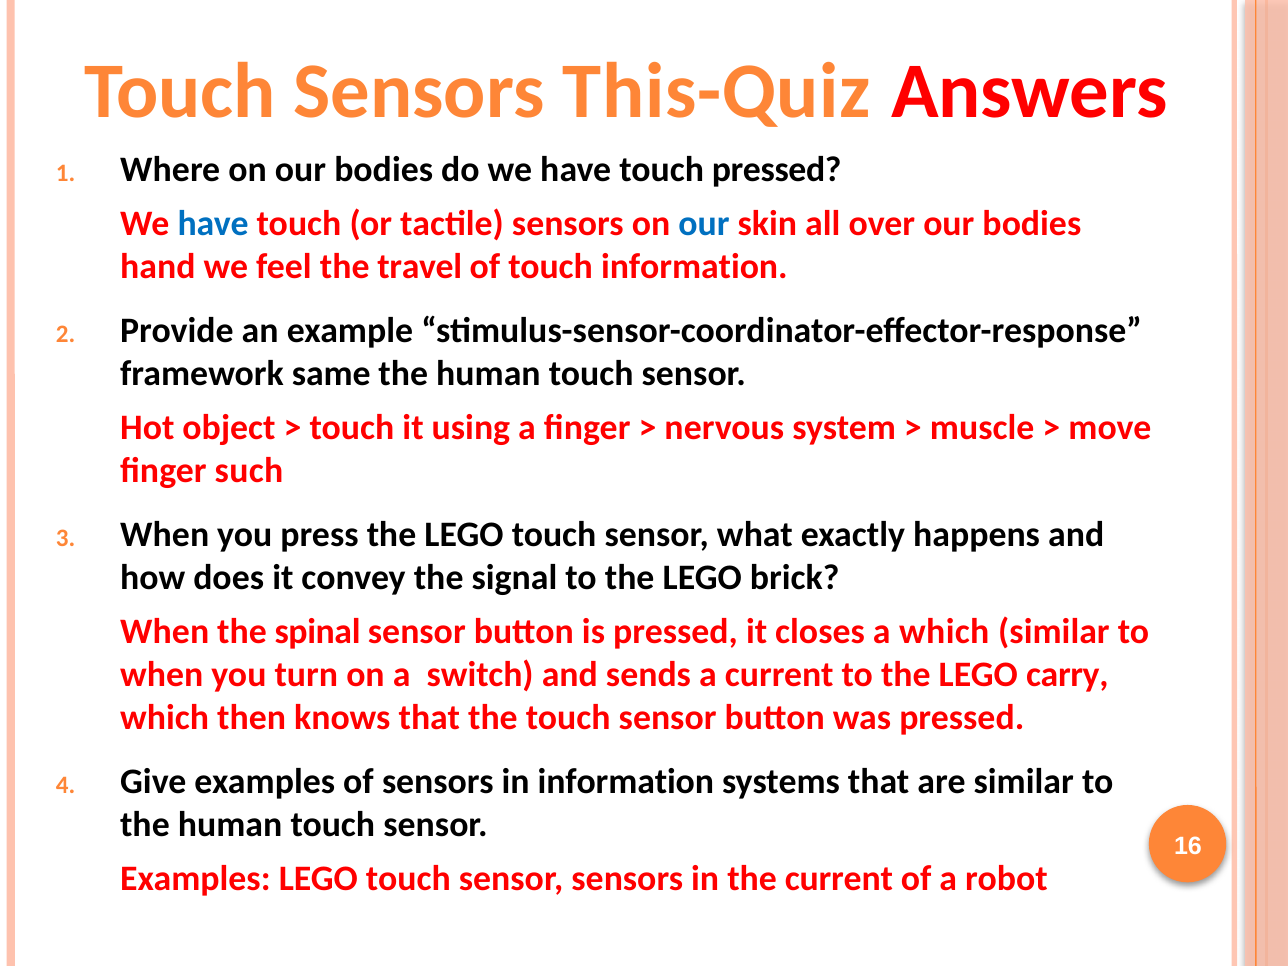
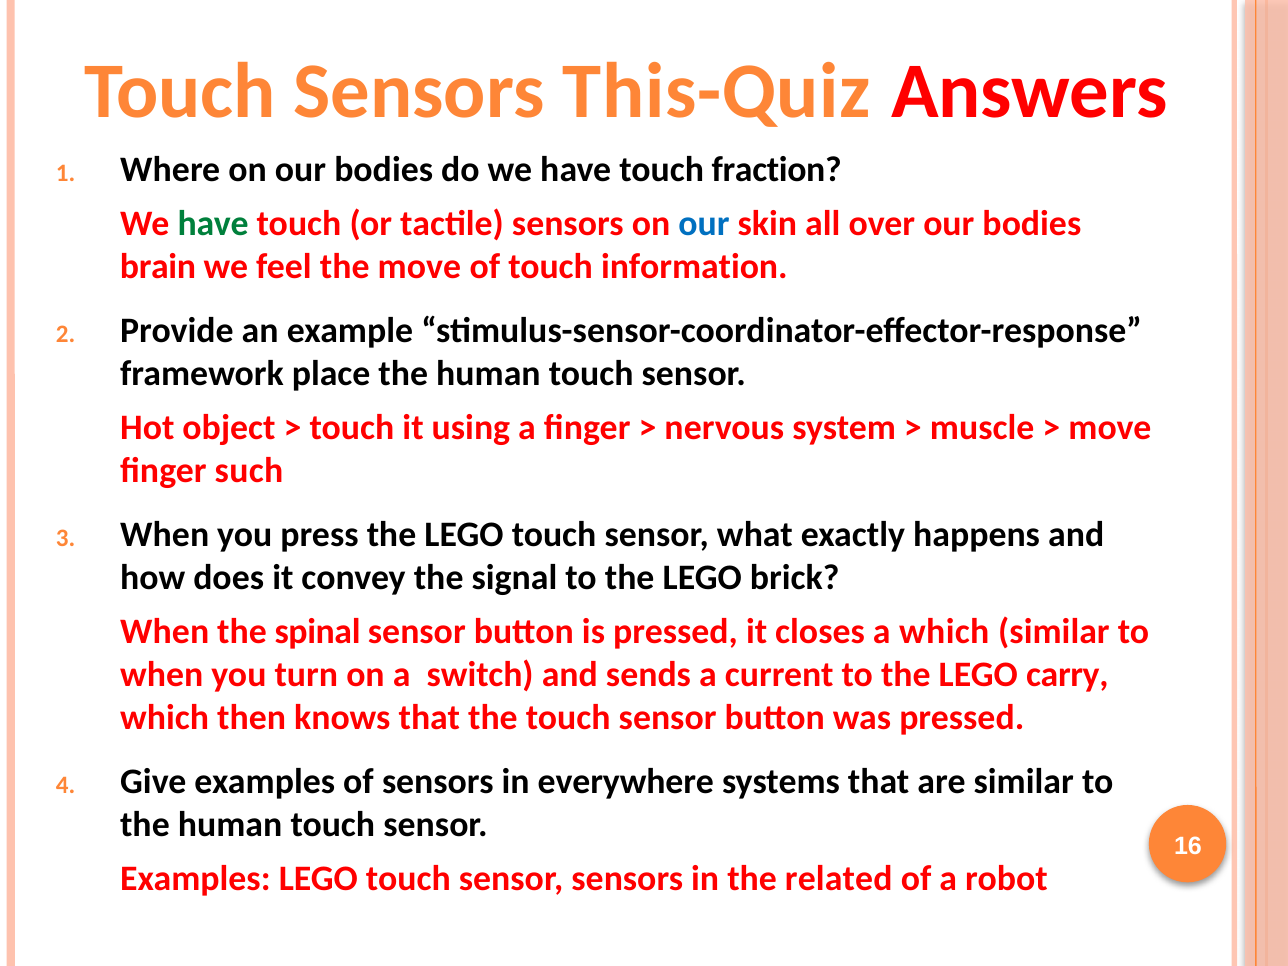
touch pressed: pressed -> fraction
have at (213, 224) colour: blue -> green
hand: hand -> brain
the travel: travel -> move
same: same -> place
in information: information -> everywhere
the current: current -> related
